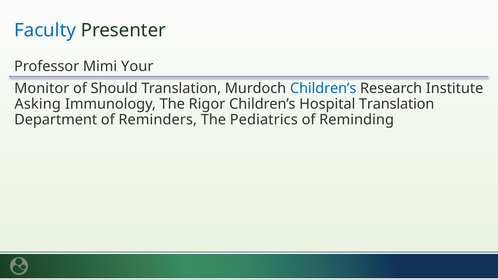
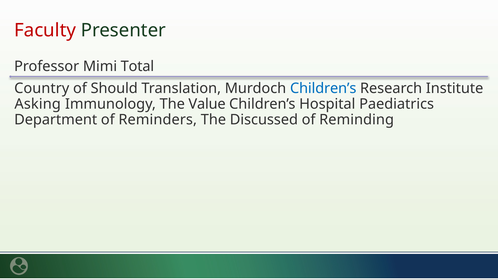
Faculty colour: blue -> red
Your: Your -> Total
Monitor: Monitor -> Country
Rigor: Rigor -> Value
Hospital Translation: Translation -> Paediatrics
Pediatrics: Pediatrics -> Discussed
